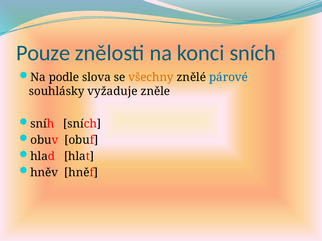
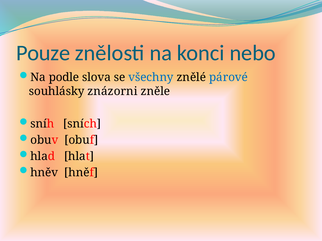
konci sních: sních -> nebo
všechny colour: orange -> blue
vyžaduje: vyžaduje -> znázorni
